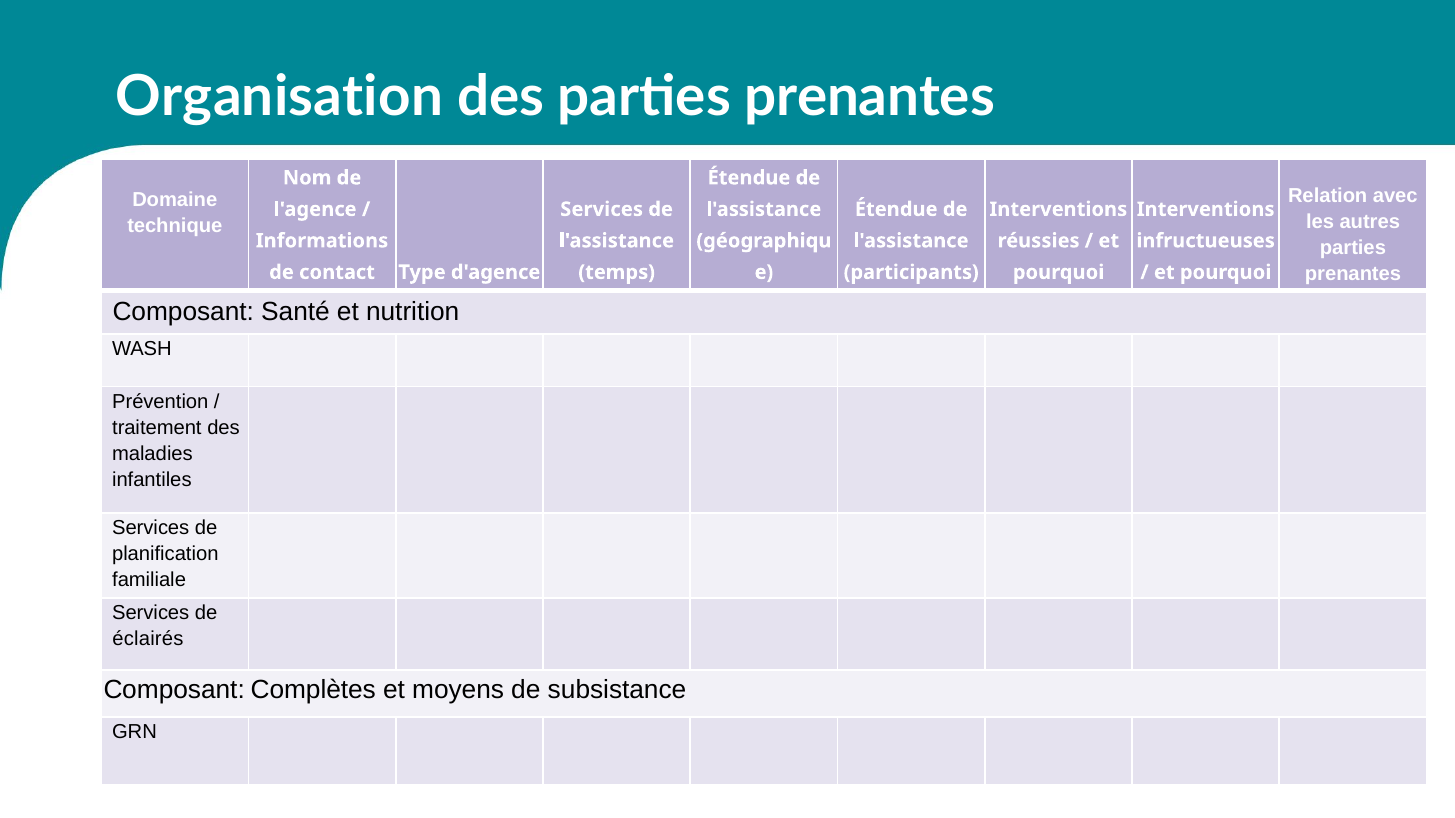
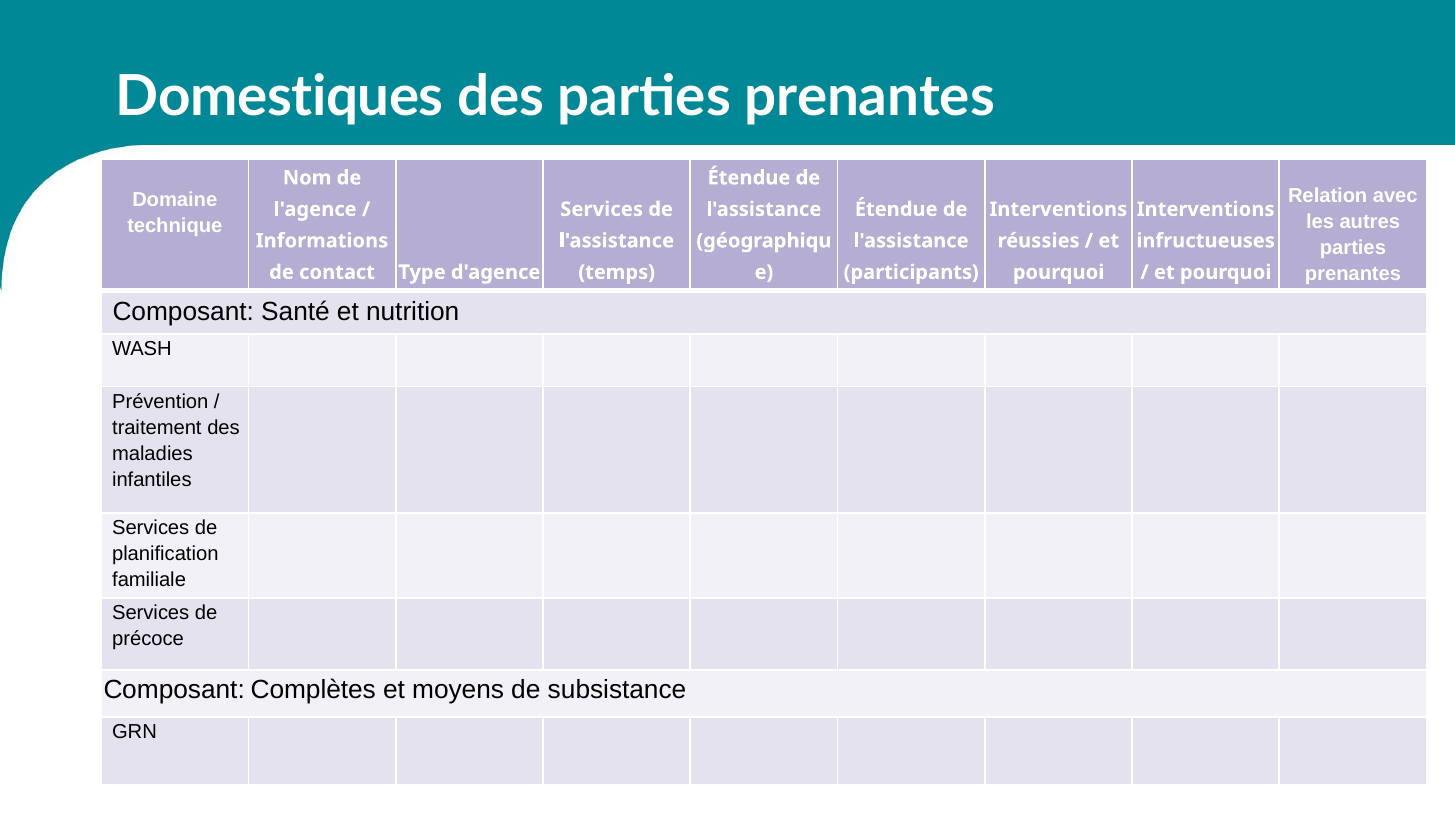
Organisation: Organisation -> Domestiques
éclairés: éclairés -> précoce
